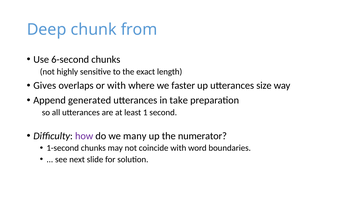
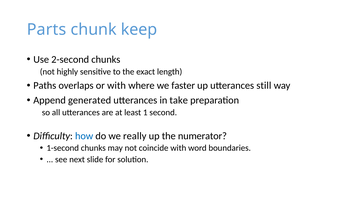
Deep: Deep -> Parts
from: from -> keep
6-second: 6-second -> 2-second
Gives: Gives -> Paths
size: size -> still
how colour: purple -> blue
many: many -> really
